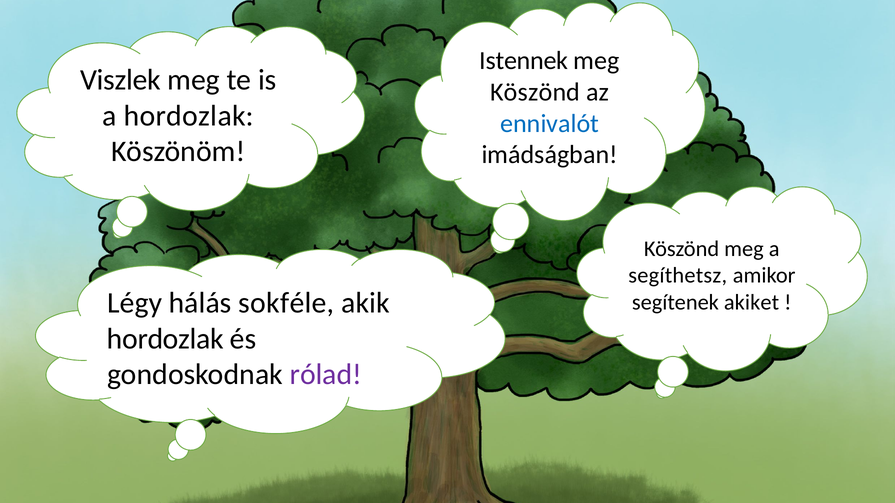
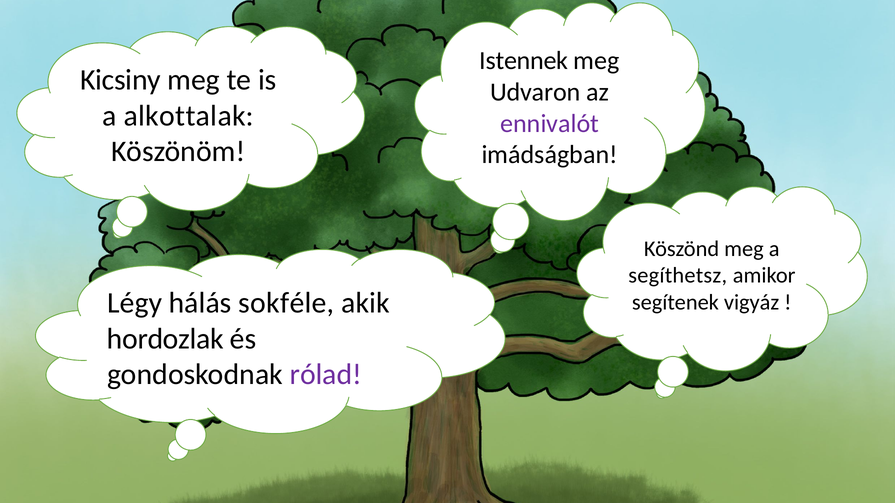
Viszlek: Viszlek -> Kicsiny
Köszönd at (535, 92): Köszönd -> Udvaron
a hordozlak: hordozlak -> alkottalak
ennivalót colour: blue -> purple
akiket: akiket -> vigyáz
